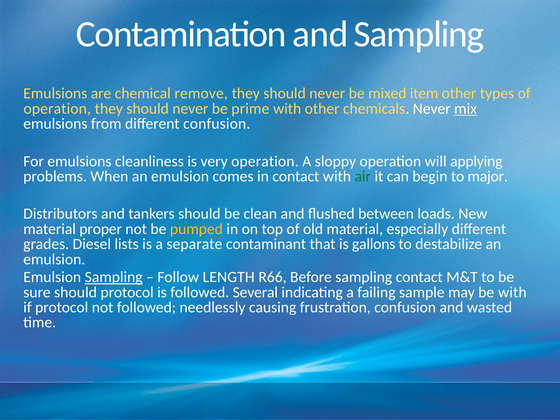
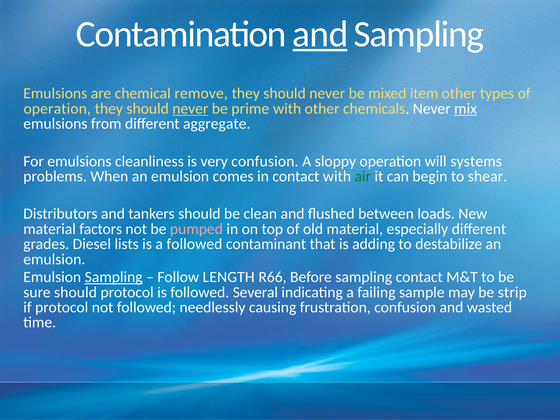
and at (320, 34) underline: none -> present
never at (190, 109) underline: none -> present
different confusion: confusion -> aggregate
very operation: operation -> confusion
applying: applying -> systems
major: major -> shear
proper: proper -> factors
pumped colour: yellow -> pink
a separate: separate -> followed
gallons: gallons -> adding
be with: with -> strip
